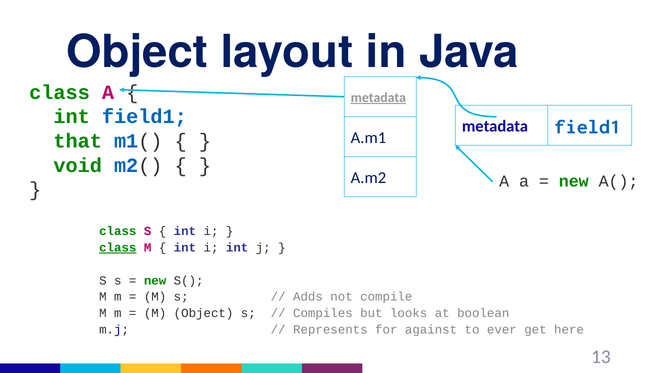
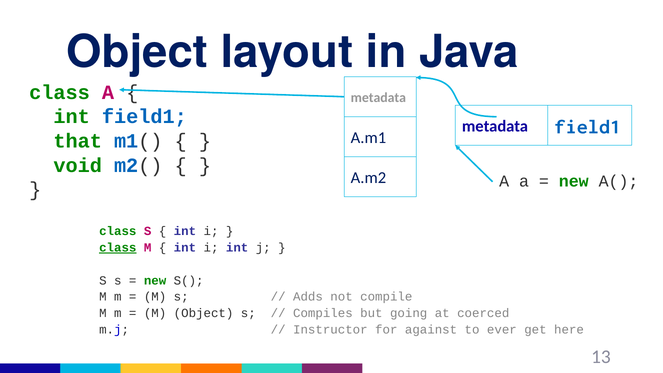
metadata at (378, 98) underline: present -> none
looks: looks -> going
boolean: boolean -> coerced
Represents: Represents -> Instructor
